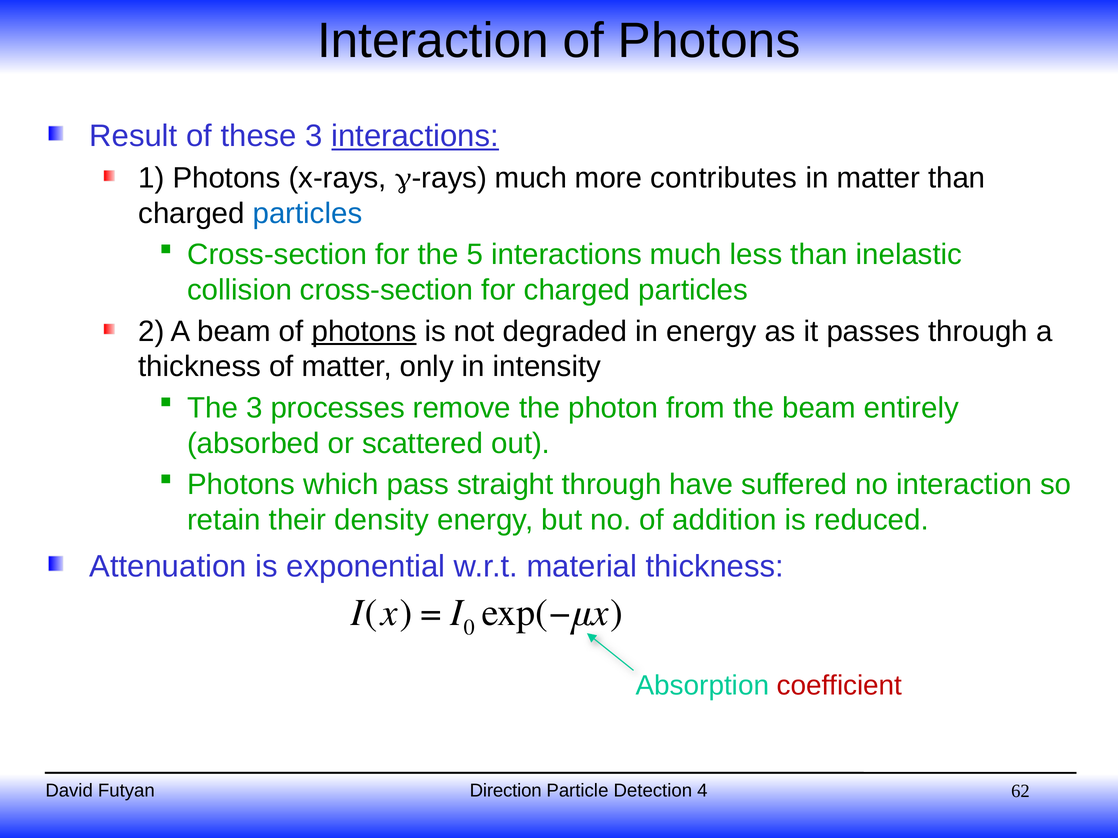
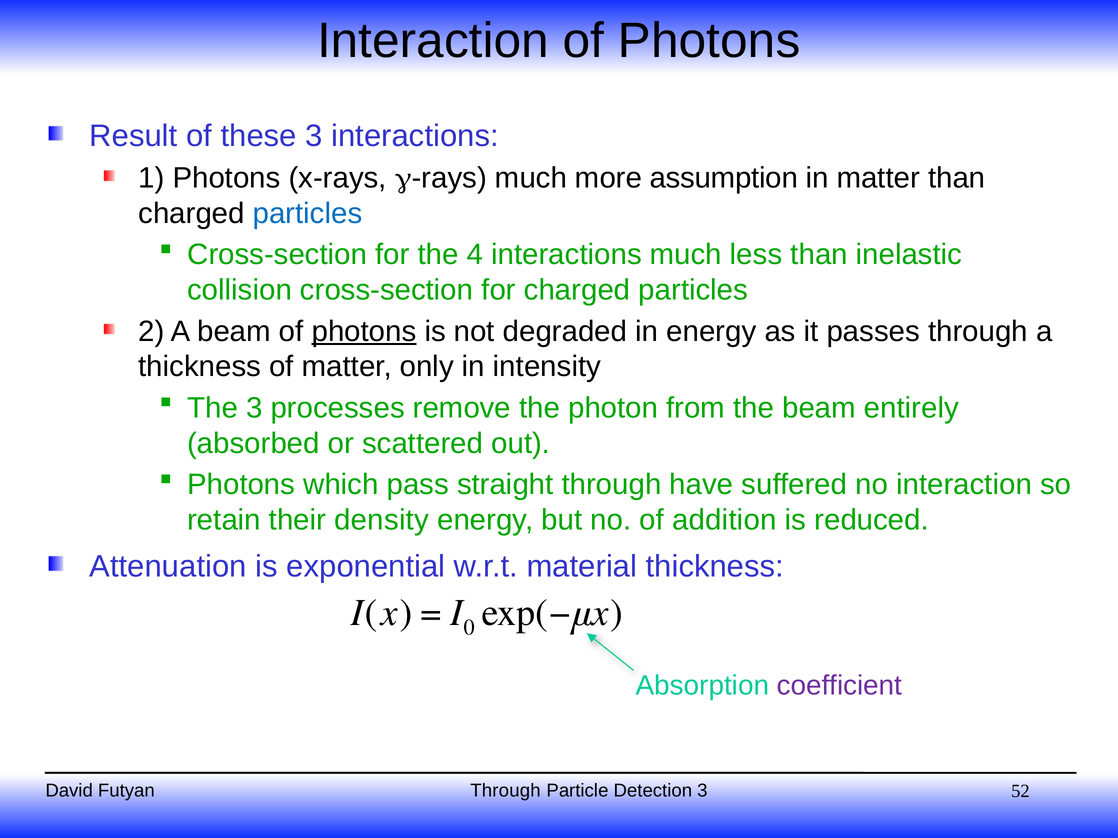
interactions at (415, 136) underline: present -> none
contributes: contributes -> assumption
5: 5 -> 4
coefficient colour: red -> purple
Direction at (506, 791): Direction -> Through
4 at (702, 791): 4 -> 3
62: 62 -> 52
